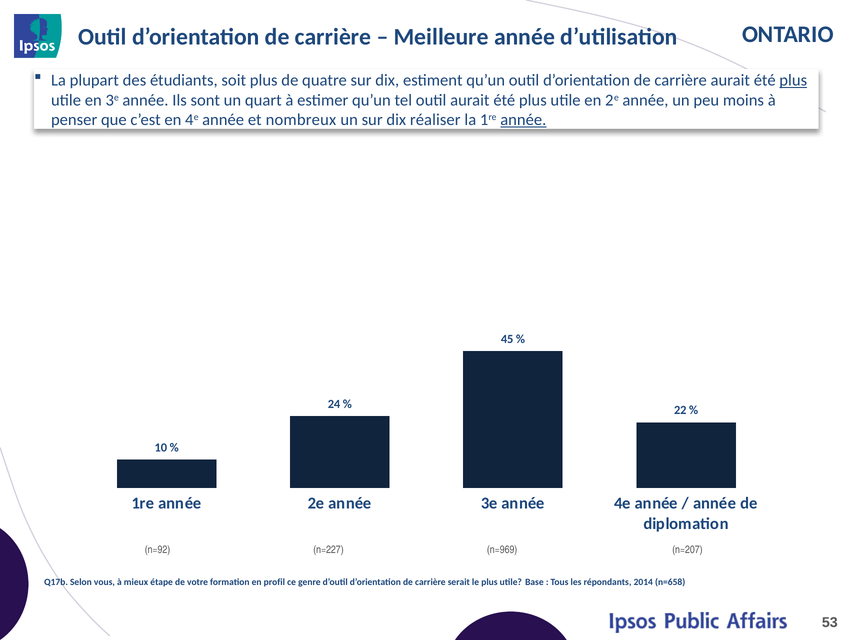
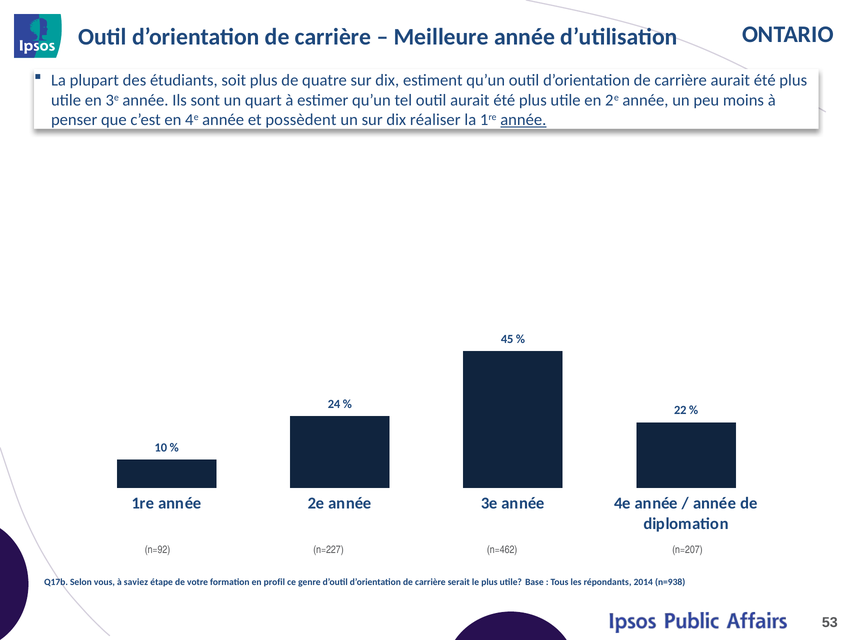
plus at (793, 80) underline: present -> none
nombreux: nombreux -> possèdent
n=969: n=969 -> n=462
mieux: mieux -> saviez
n=658: n=658 -> n=938
